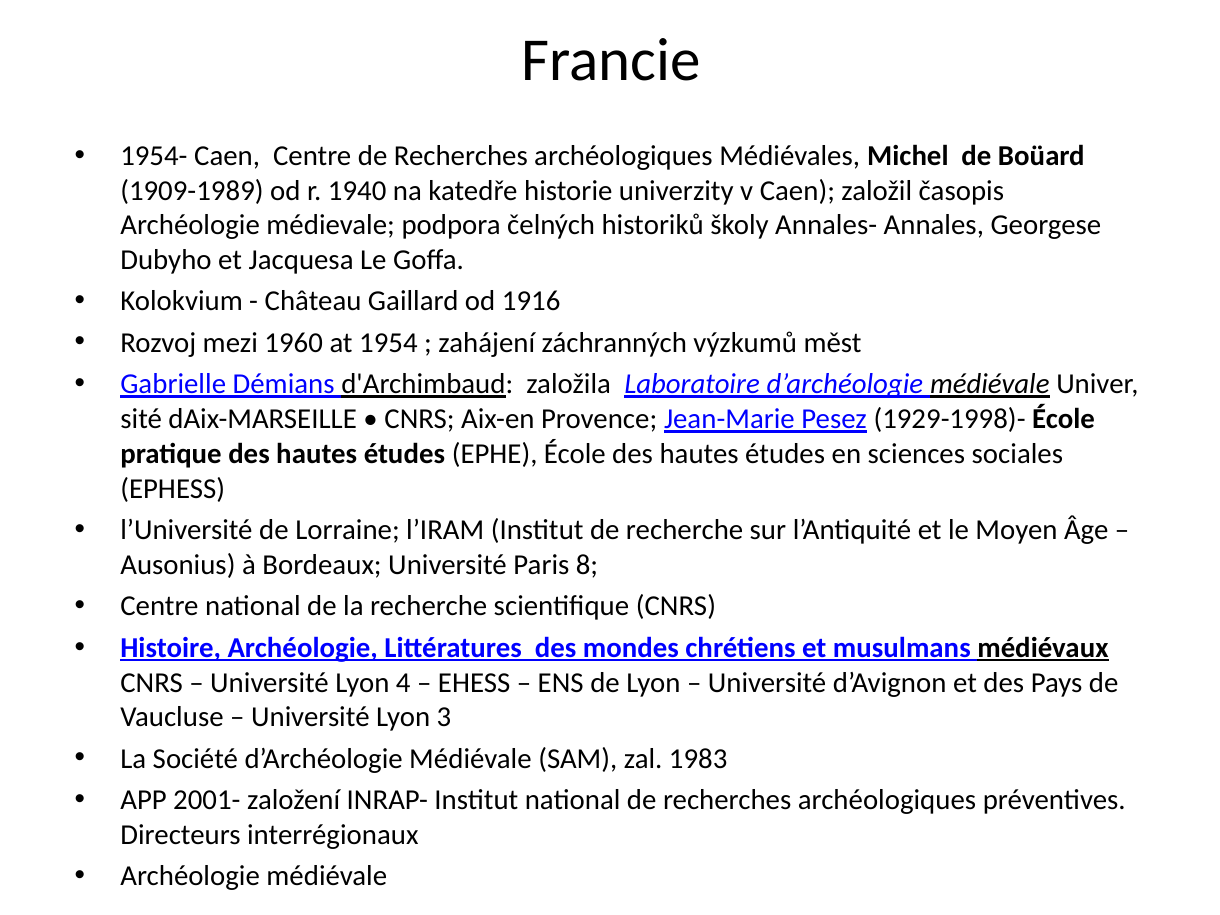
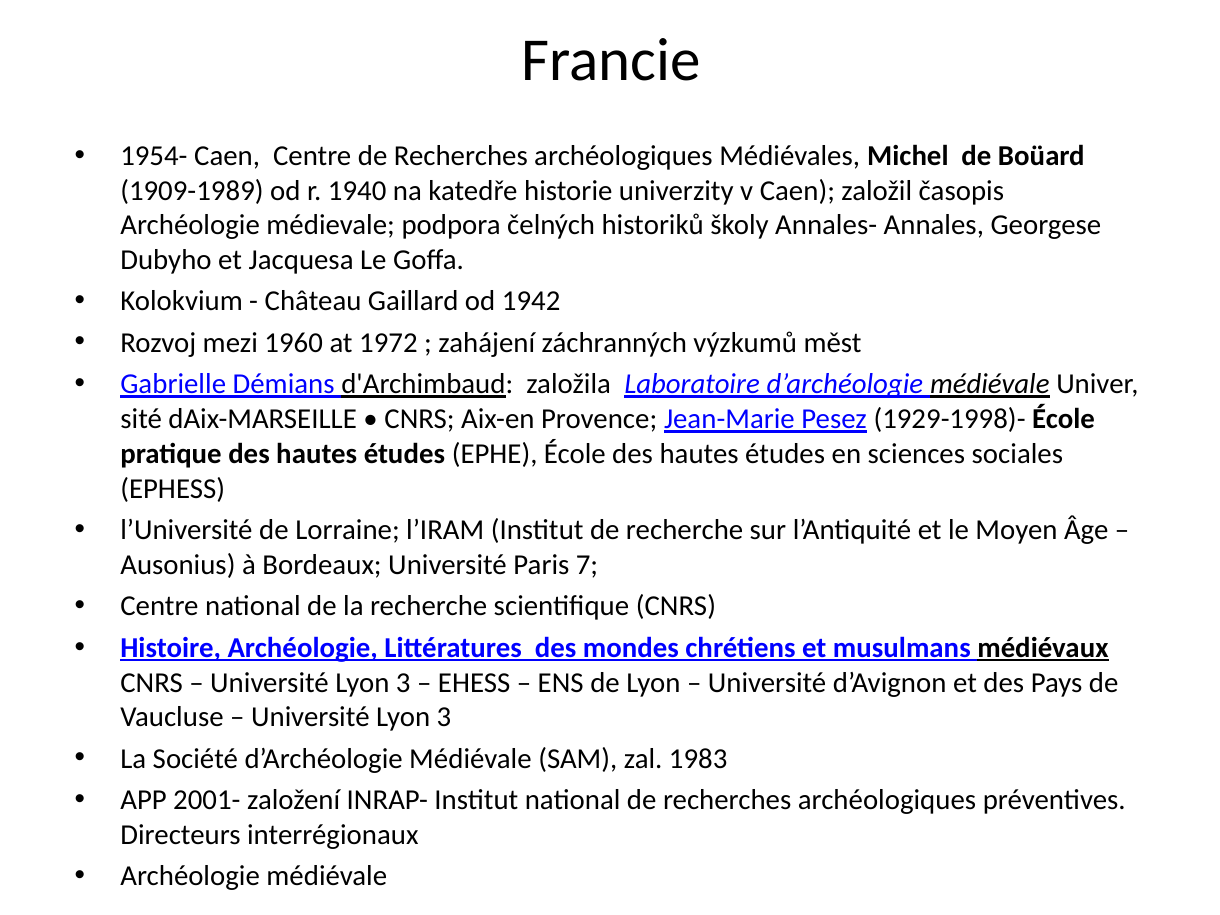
1916: 1916 -> 1942
1954: 1954 -> 1972
8: 8 -> 7
4 at (403, 683): 4 -> 3
